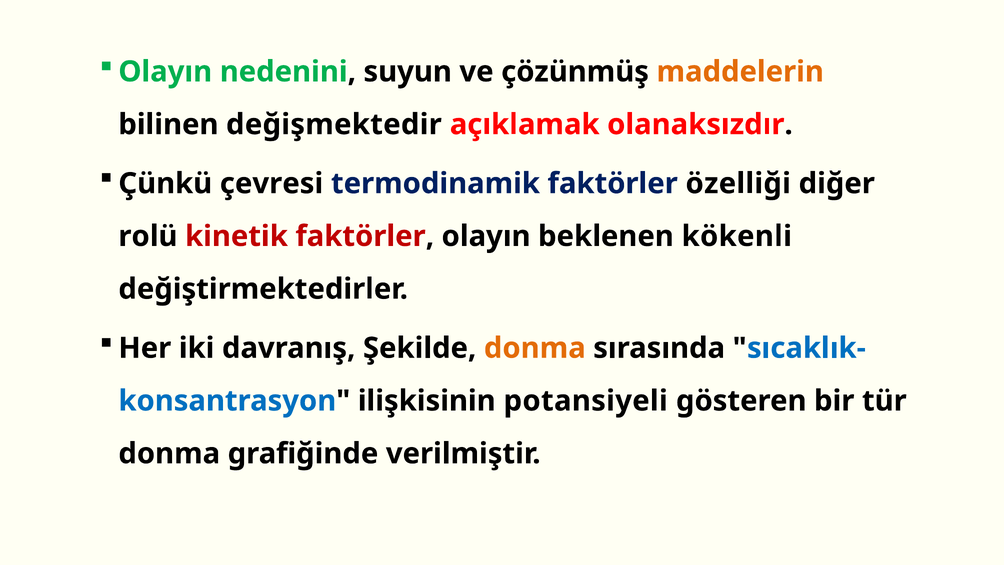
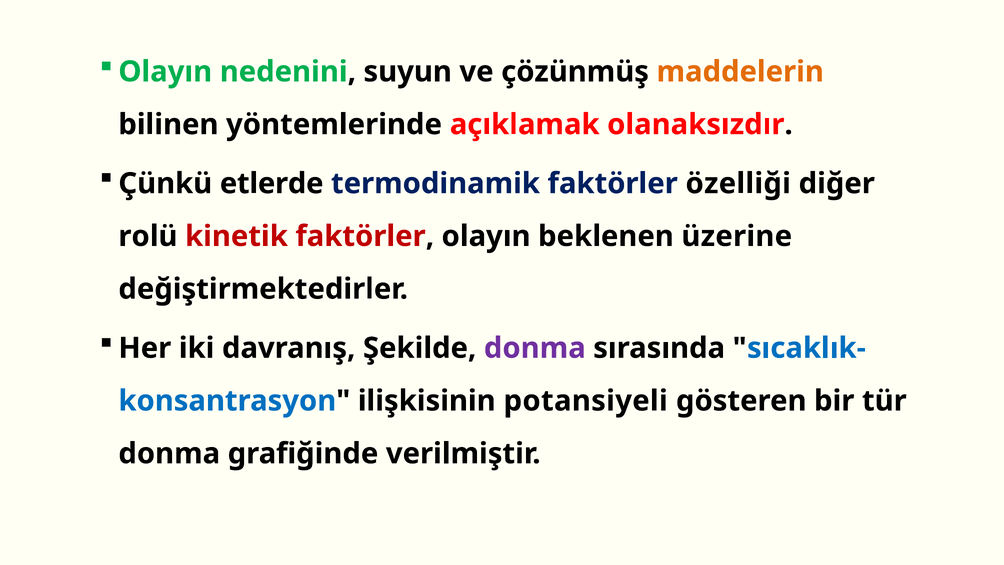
değişmektedir: değişmektedir -> yöntemlerinde
çevresi: çevresi -> etlerde
kökenli: kökenli -> üzerine
donma at (535, 348) colour: orange -> purple
